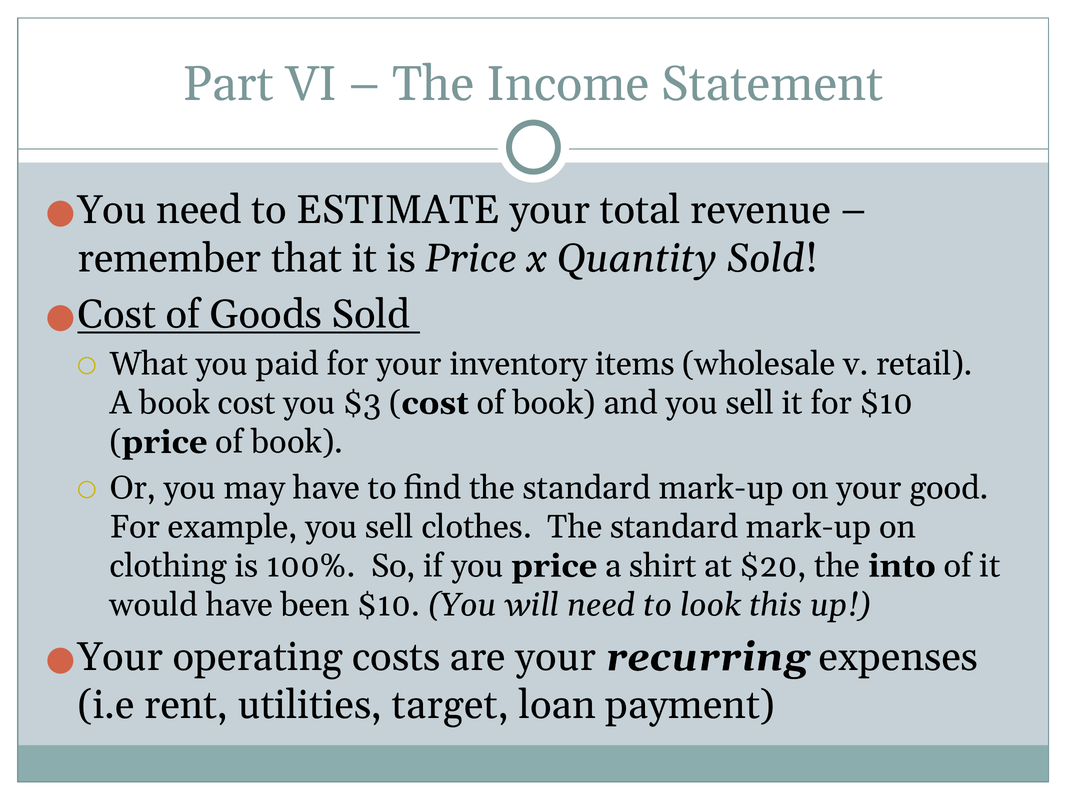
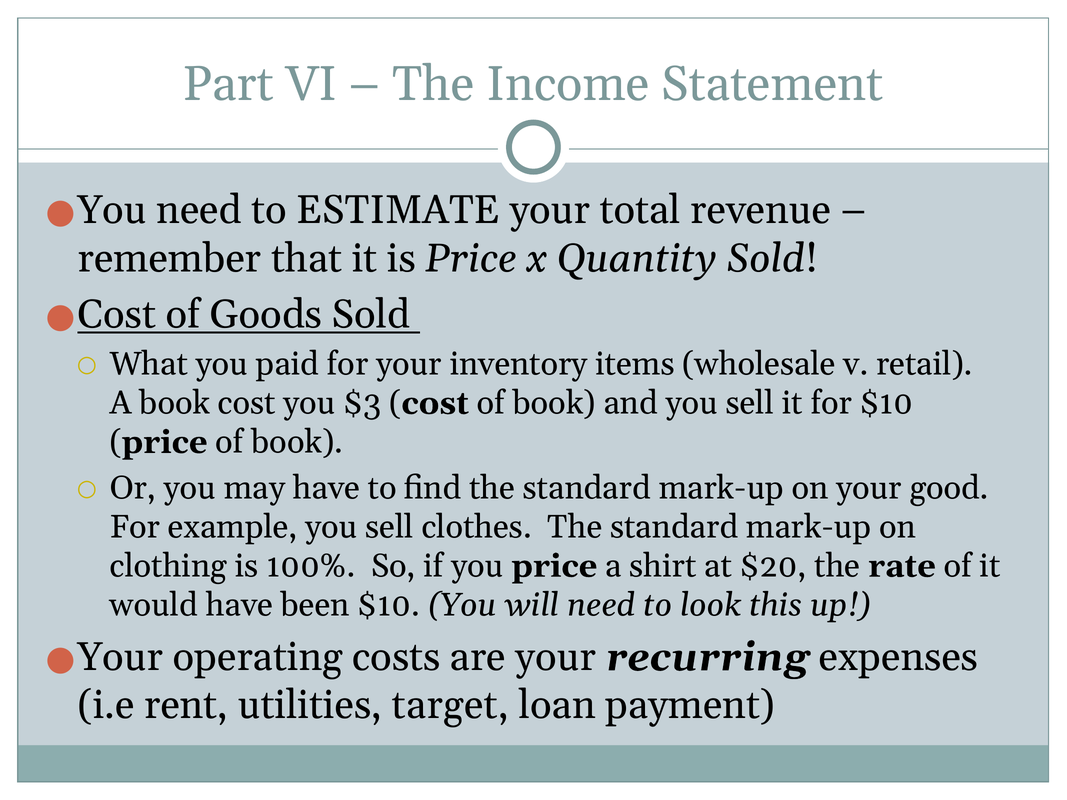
into: into -> rate
